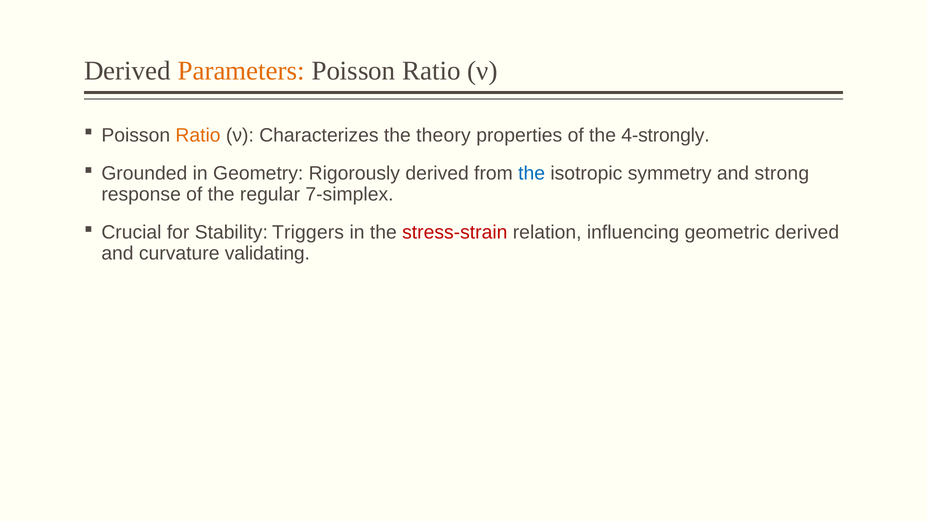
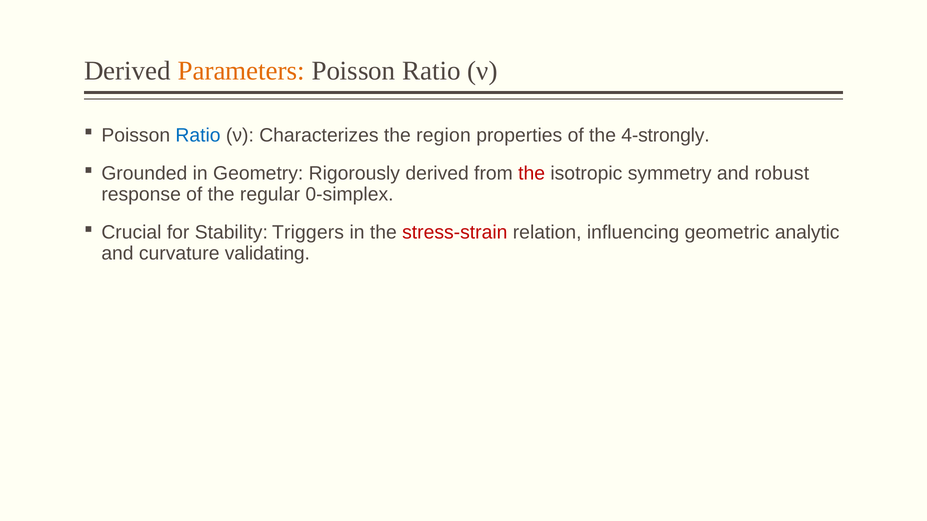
Ratio at (198, 135) colour: orange -> blue
theory: theory -> region
the at (532, 174) colour: blue -> red
strong: strong -> robust
7-simplex: 7-simplex -> 0-simplex
geometric derived: derived -> analytic
